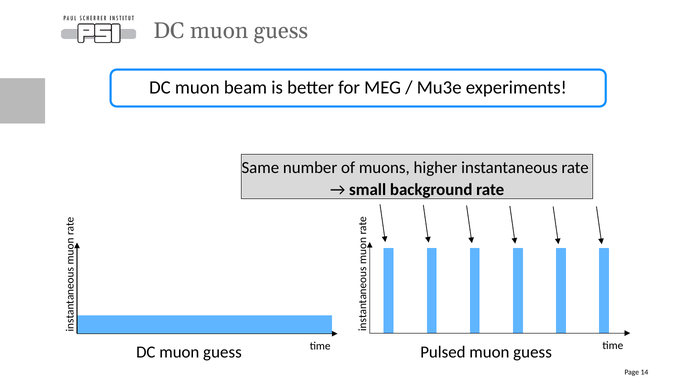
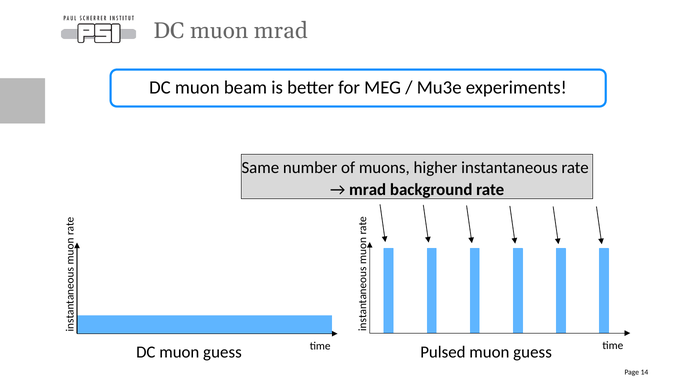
guess at (281, 31): guess -> mrad
small at (368, 190): small -> mrad
